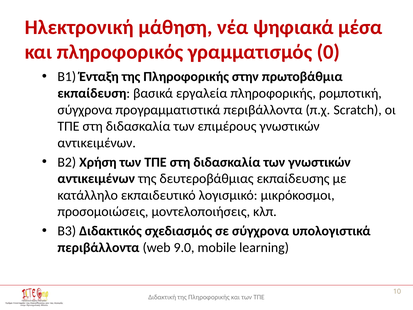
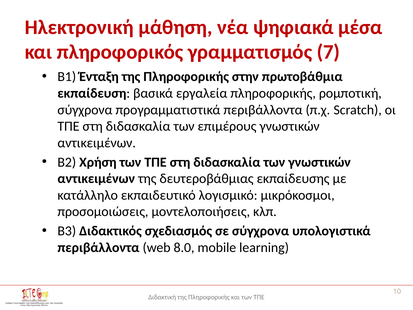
0: 0 -> 7
9.0: 9.0 -> 8.0
